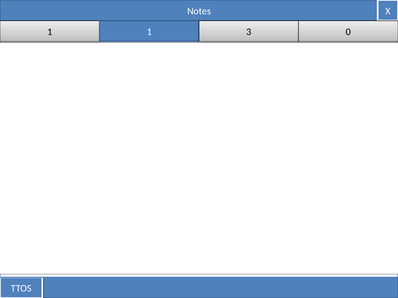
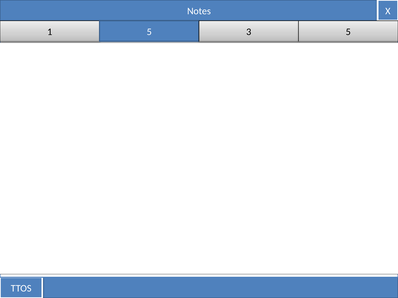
1 1: 1 -> 5
3 0: 0 -> 5
